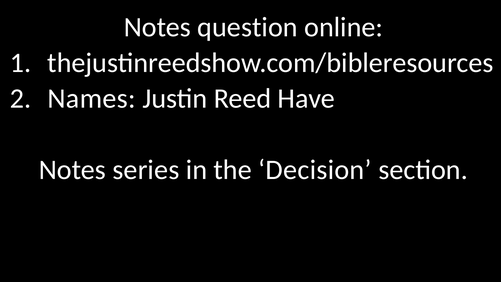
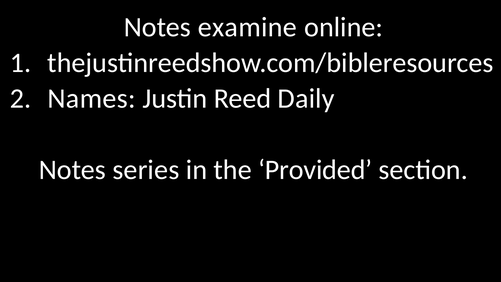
question: question -> examine
Have: Have -> Daily
Decision: Decision -> Provided
